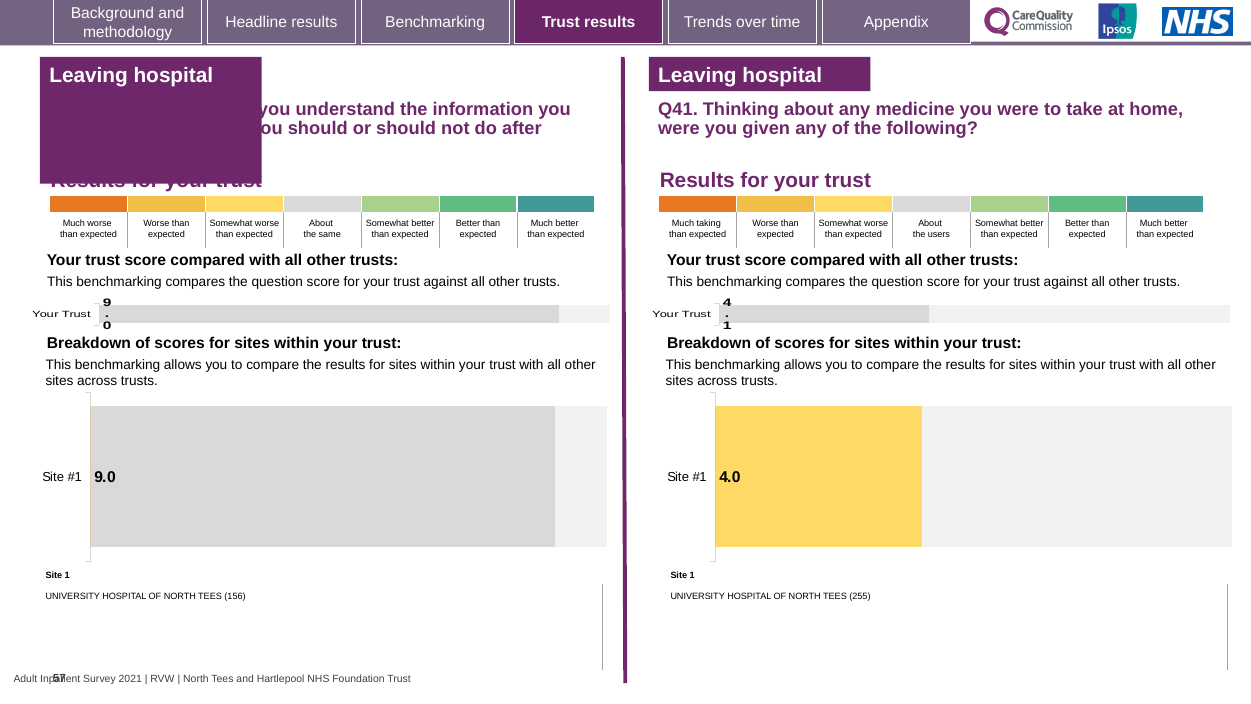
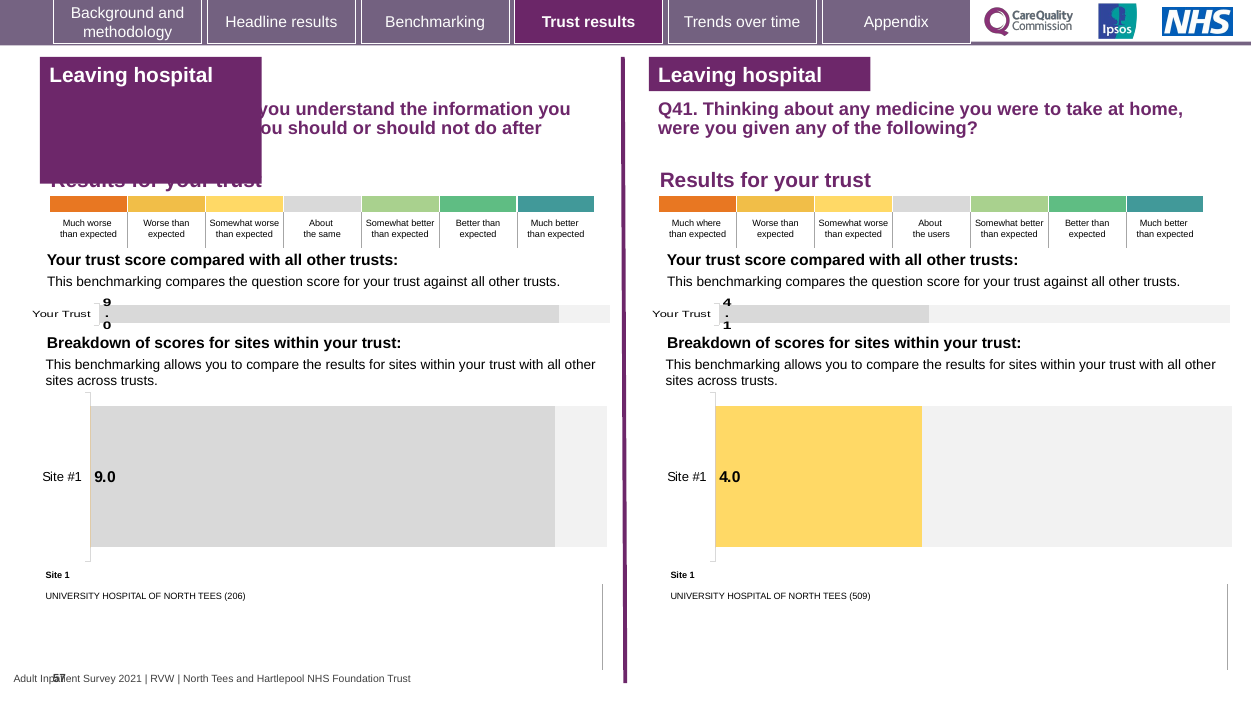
taking: taking -> where
156: 156 -> 206
255: 255 -> 509
